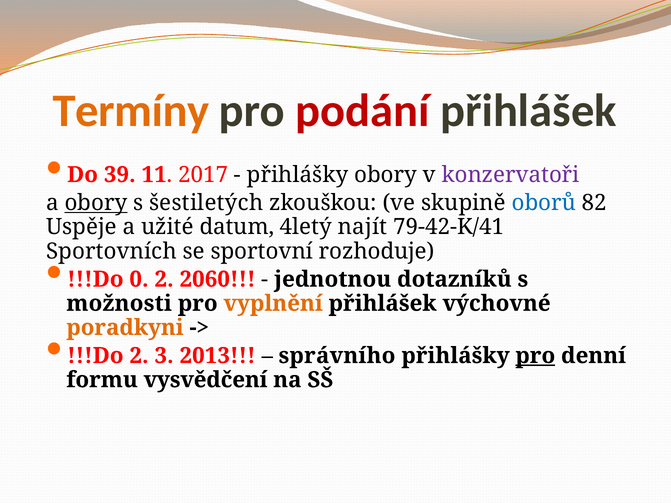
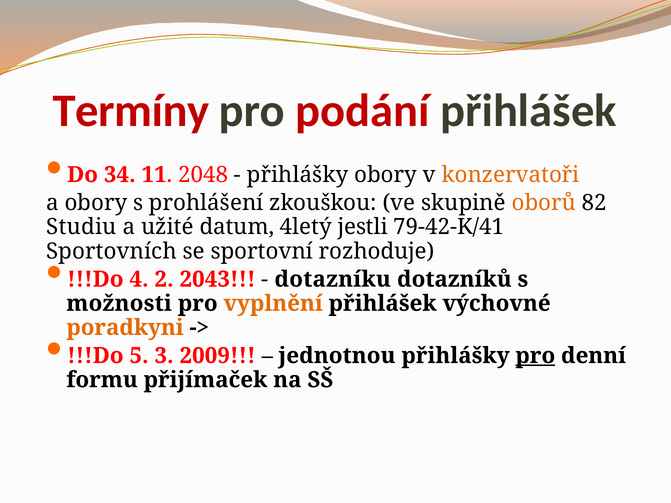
Termíny colour: orange -> red
39: 39 -> 34
2017: 2017 -> 2048
konzervatoři colour: purple -> orange
obory at (96, 203) underline: present -> none
šestiletých: šestiletých -> prohlášení
oborů colour: blue -> orange
Uspěje: Uspěje -> Studiu
najít: najít -> jestli
0: 0 -> 4
2060: 2060 -> 2043
jednotnou: jednotnou -> dotazníku
!!!Do 2: 2 -> 5
2013: 2013 -> 2009
správního: správního -> jednotnou
vysvědčení: vysvědčení -> přijímaček
